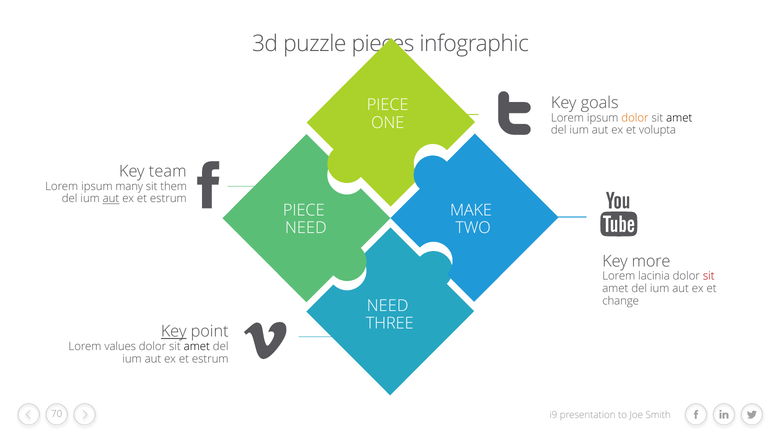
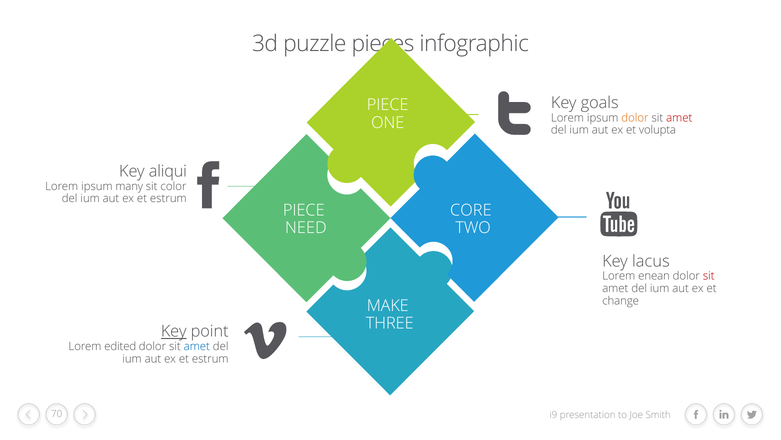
amet at (679, 118) colour: black -> red
team: team -> aliqui
them: them -> color
aut at (111, 198) underline: present -> none
MAKE: MAKE -> CORE
more: more -> lacus
lacinia: lacinia -> enean
NEED at (388, 305): NEED -> MAKE
values: values -> edited
amet at (197, 346) colour: black -> blue
